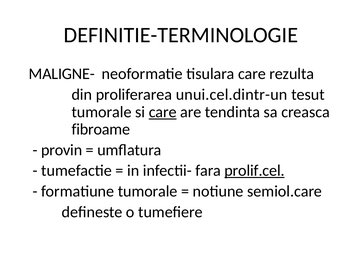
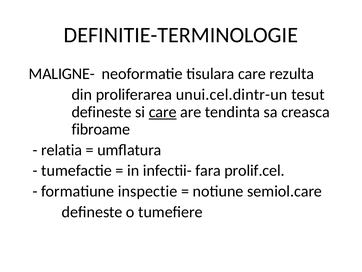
tumorale at (102, 112): tumorale -> defineste
provin: provin -> relatia
prolif.cel underline: present -> none
formatiune tumorale: tumorale -> inspectie
